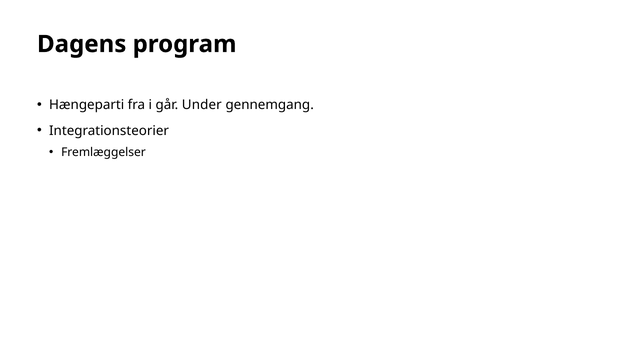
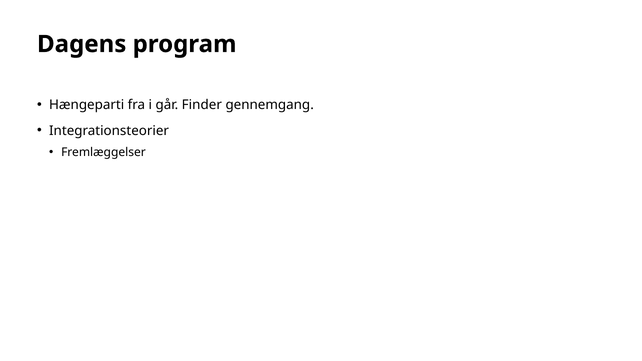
Under: Under -> Finder
